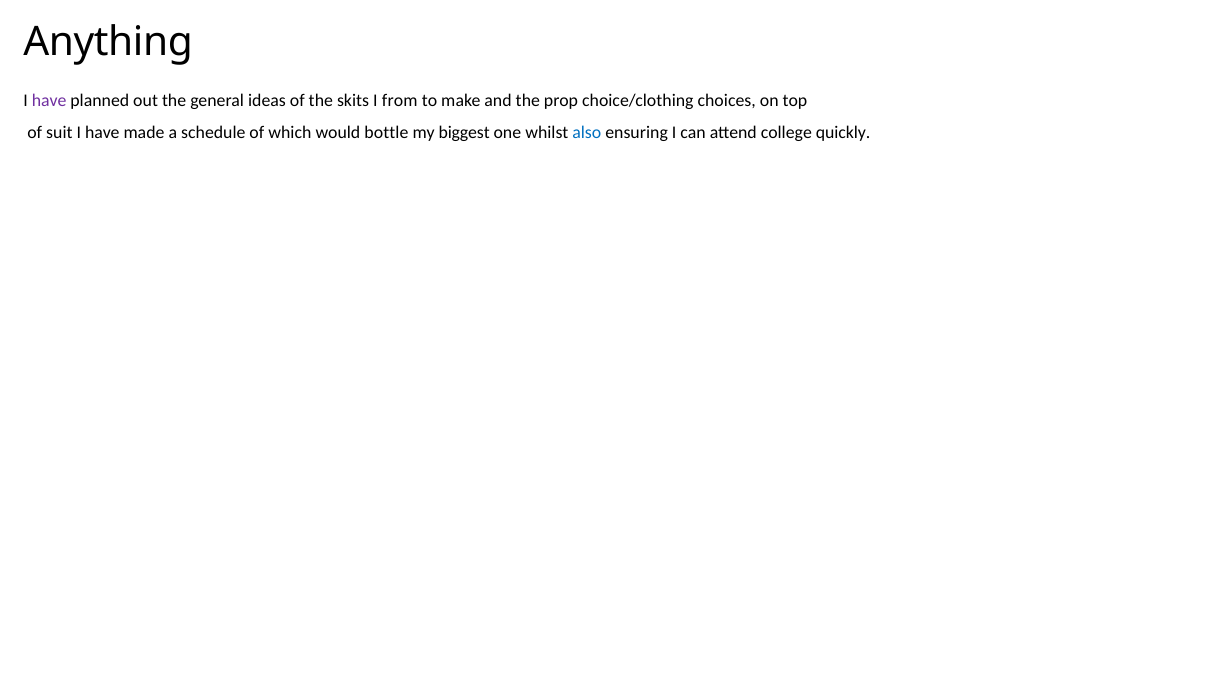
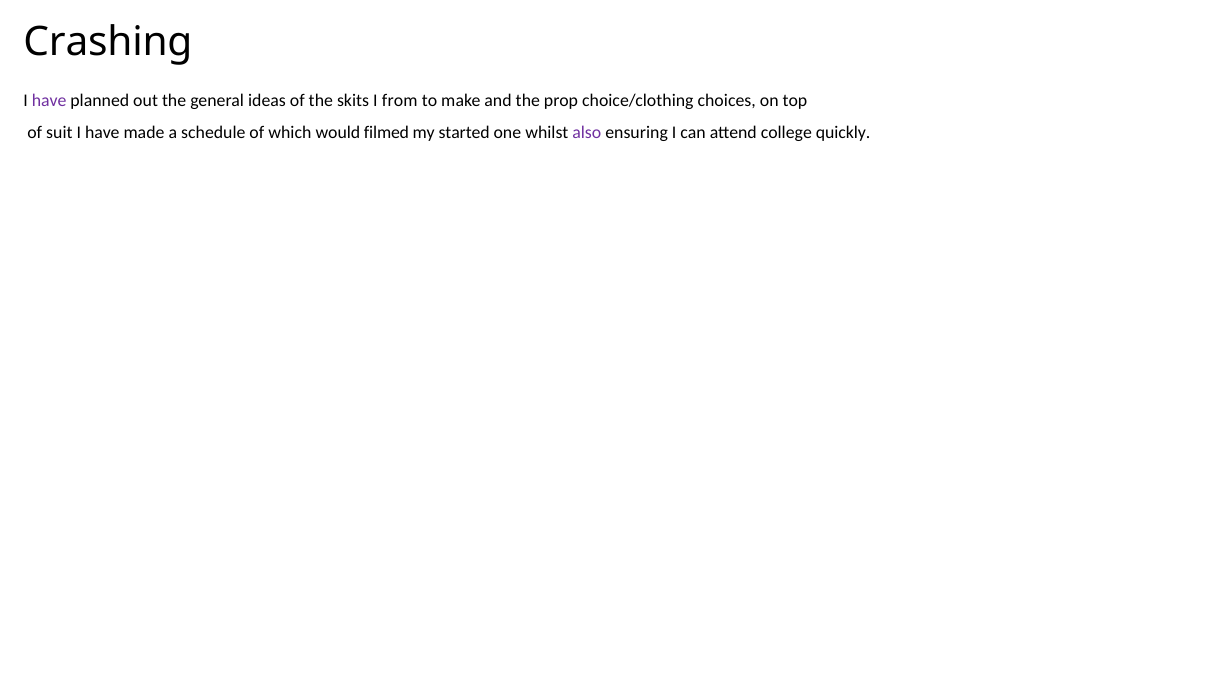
Anything: Anything -> Crashing
bottle: bottle -> filmed
biggest: biggest -> started
also colour: blue -> purple
